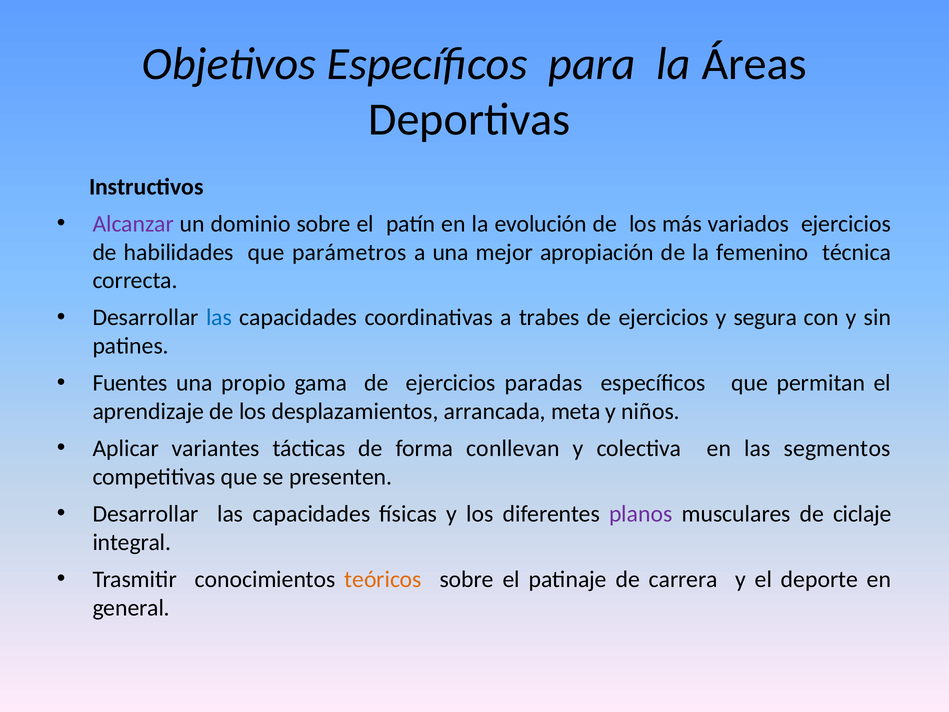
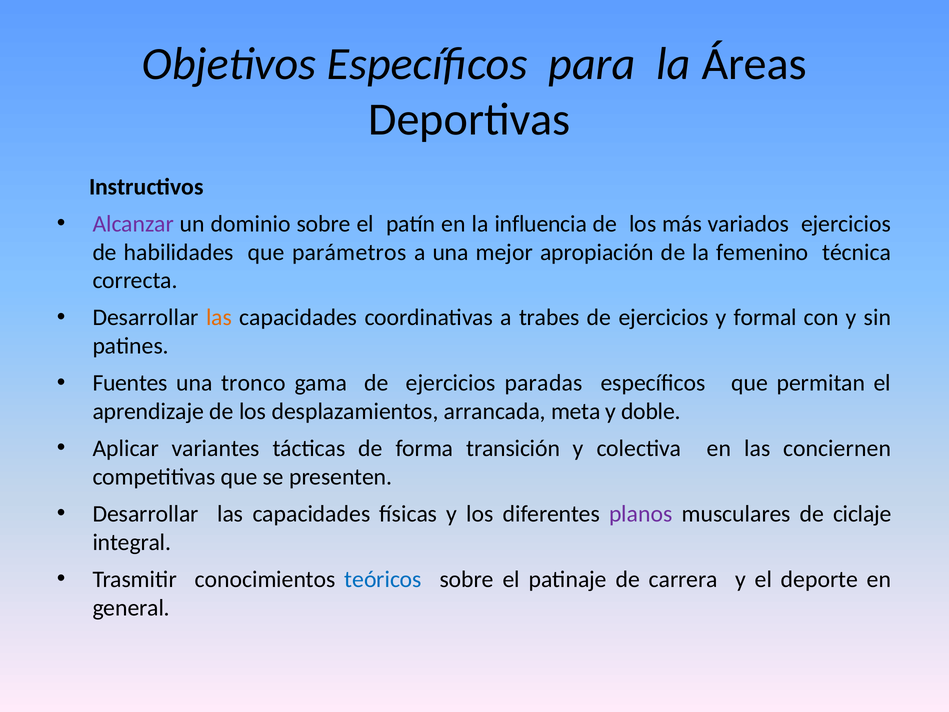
evolución: evolución -> influencia
las at (219, 317) colour: blue -> orange
segura: segura -> formal
propio: propio -> tronco
niños: niños -> doble
conllevan: conllevan -> transición
segmentos: segmentos -> conciernen
teóricos colour: orange -> blue
